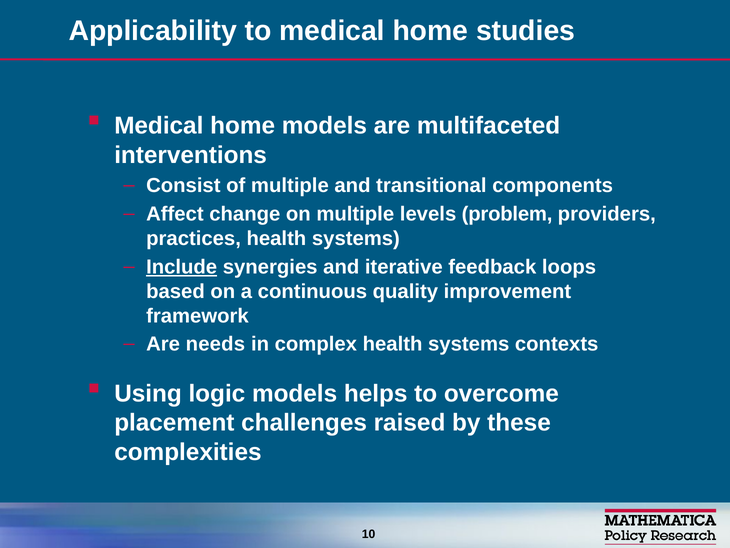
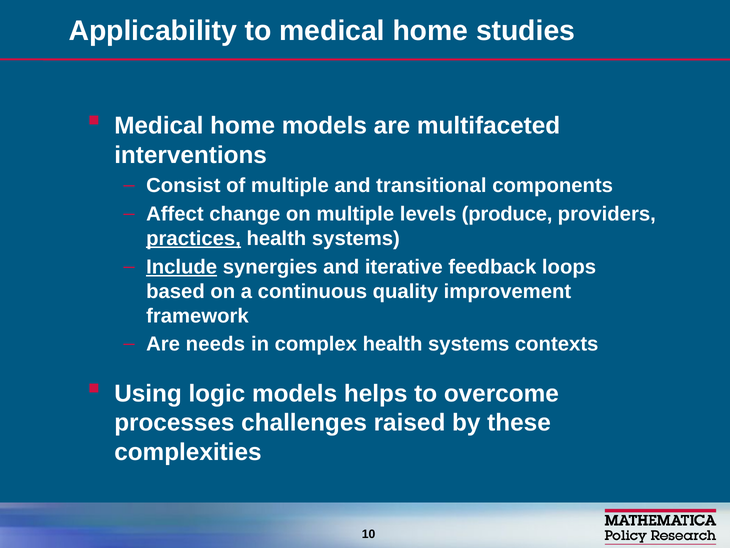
problem: problem -> produce
practices underline: none -> present
placement: placement -> processes
